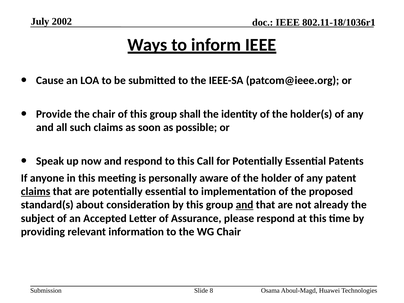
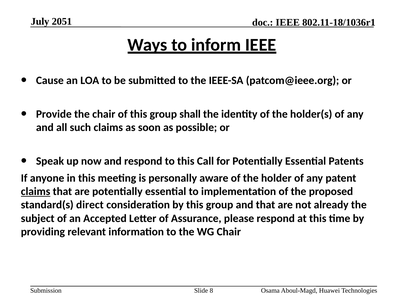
2002: 2002 -> 2051
about: about -> direct
and at (245, 205) underline: present -> none
